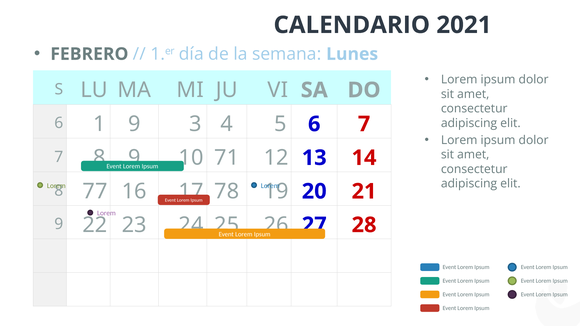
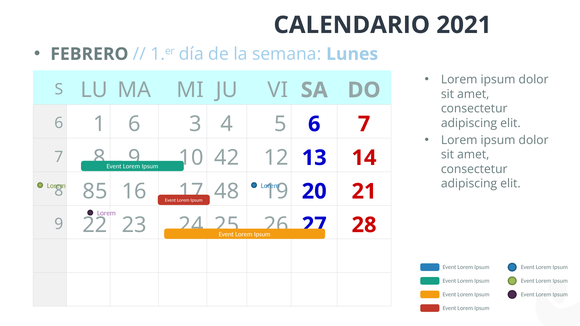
1 9: 9 -> 6
71: 71 -> 42
77: 77 -> 85
78: 78 -> 48
